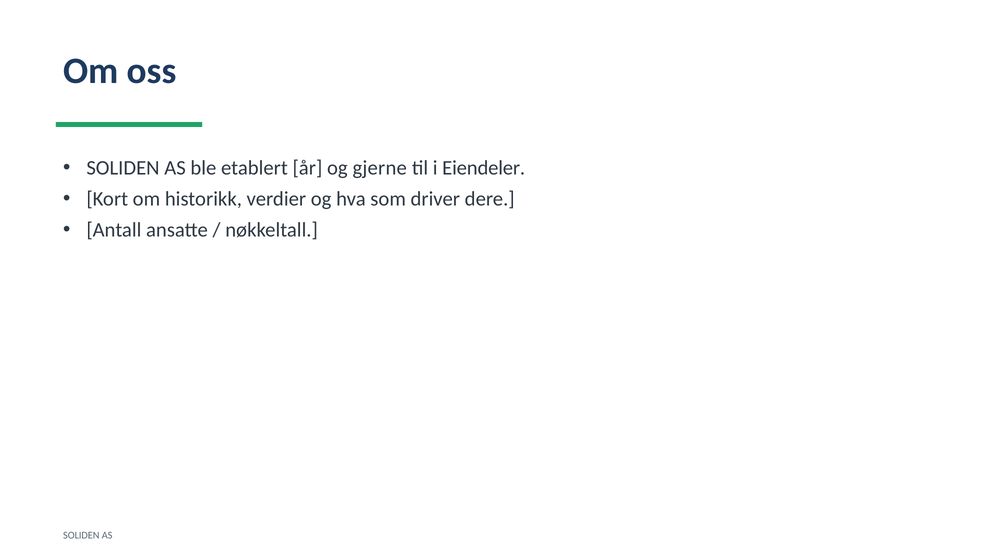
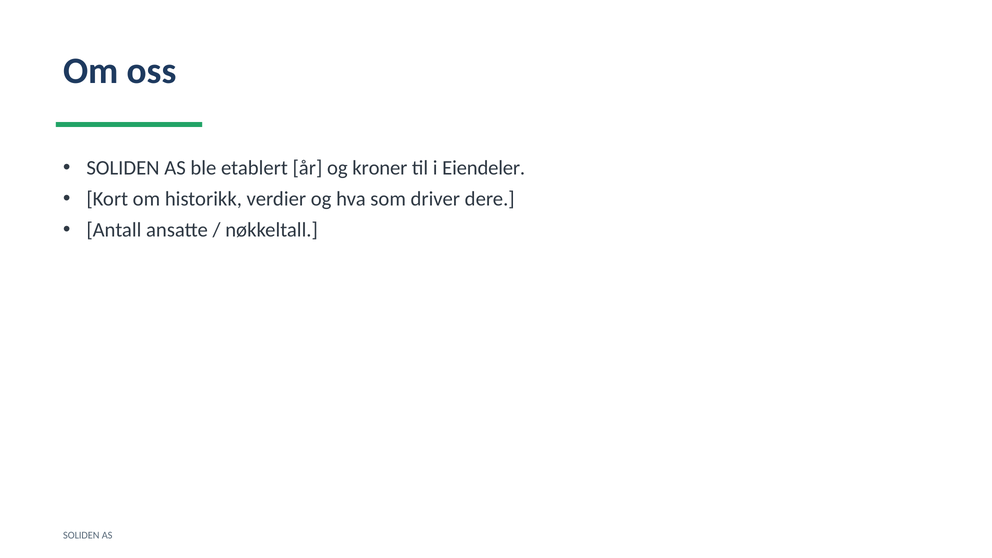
gjerne: gjerne -> kroner
